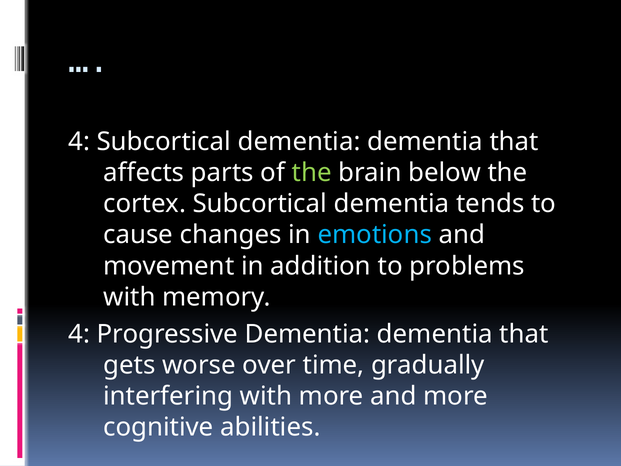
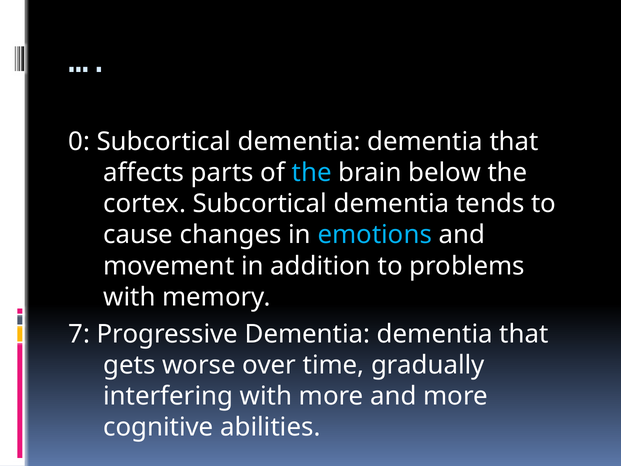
4 at (79, 142): 4 -> 0
the at (312, 173) colour: light green -> light blue
4 at (79, 334): 4 -> 7
